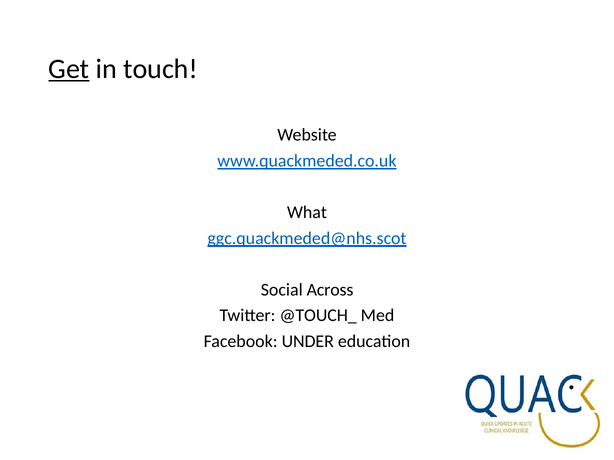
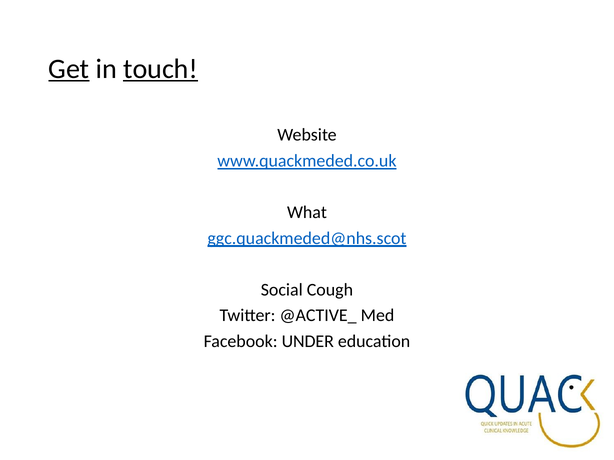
touch underline: none -> present
Across: Across -> Cough
@TOUCH_: @TOUCH_ -> @ACTIVE_
